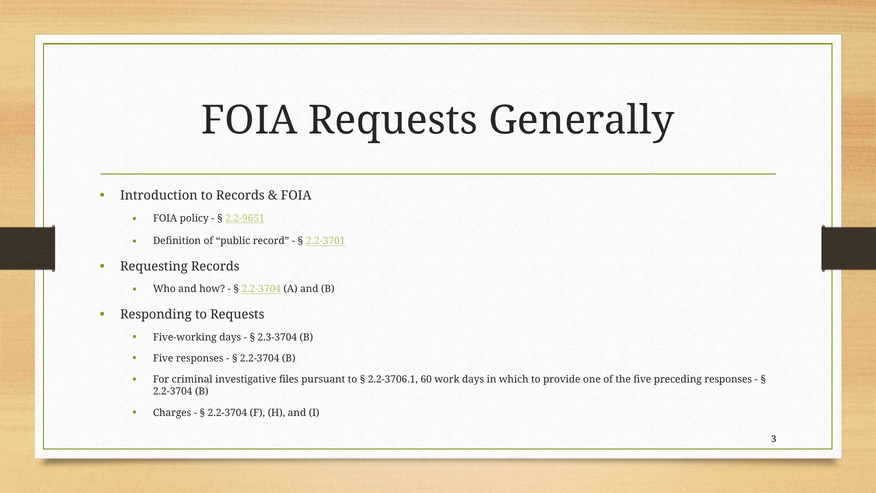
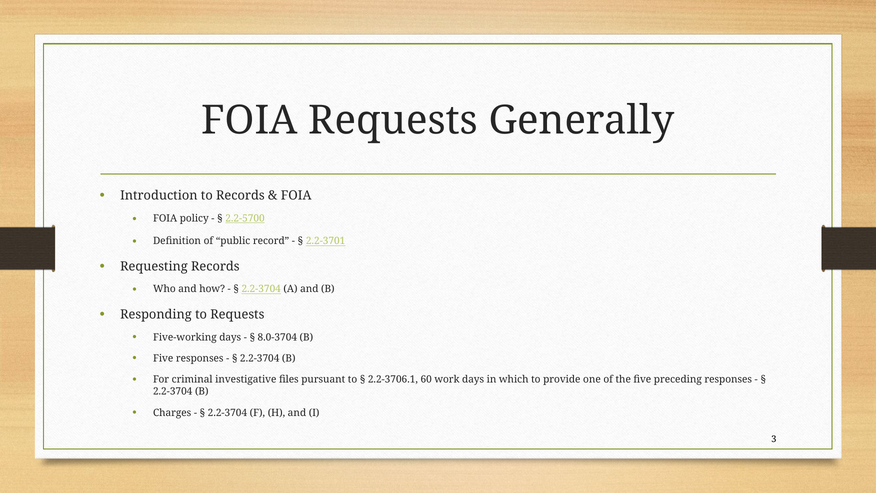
2.2-9651: 2.2-9651 -> 2.2-5700
2.3-3704: 2.3-3704 -> 8.0-3704
